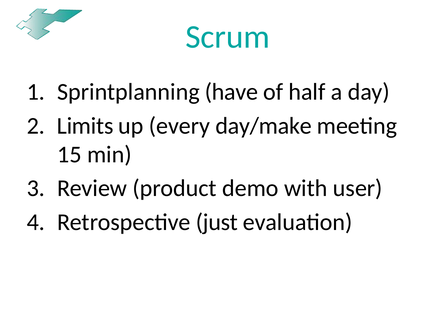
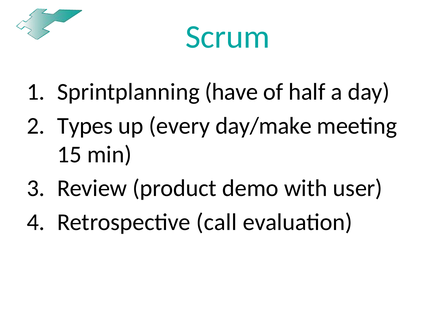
Limits: Limits -> Types
just: just -> call
